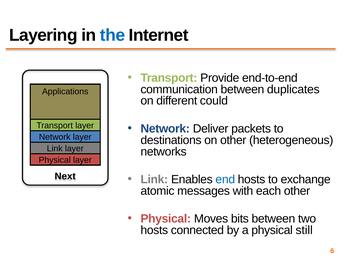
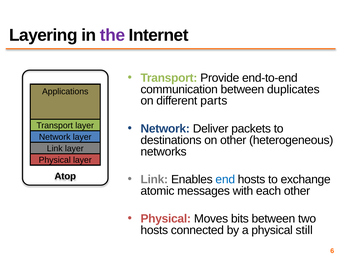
the colour: blue -> purple
could: could -> parts
Next: Next -> Atop
